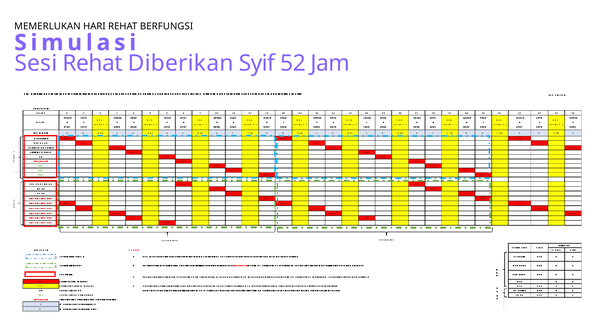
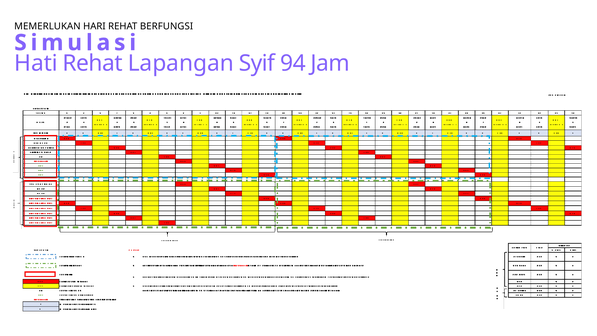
Sesi: Sesi -> Hati
Diberikan: Diberikan -> Lapangan
52: 52 -> 94
